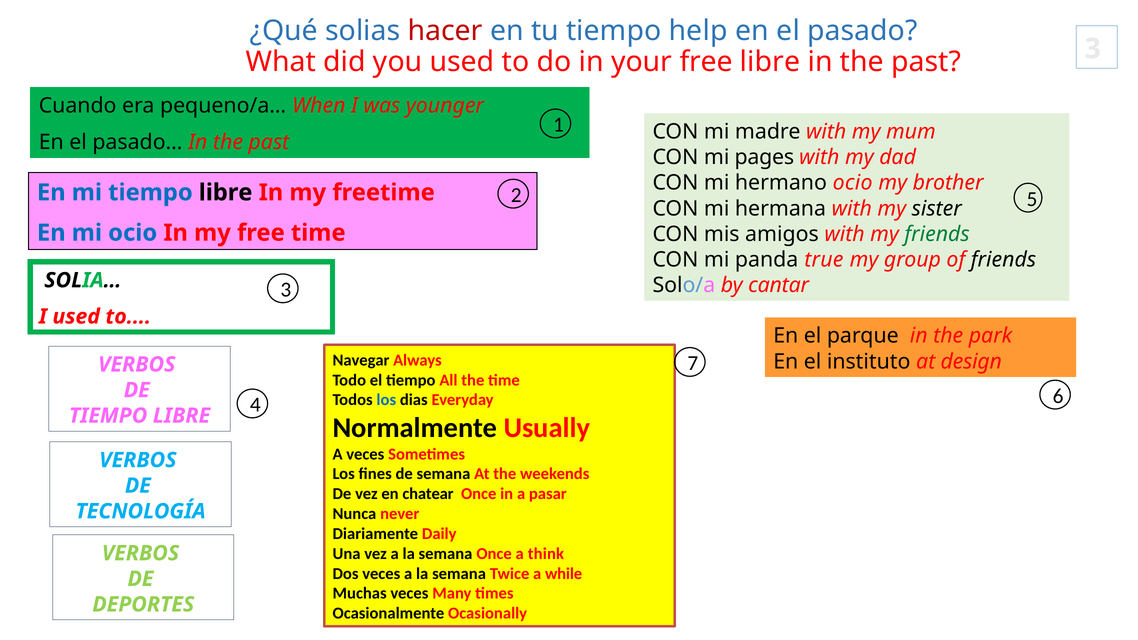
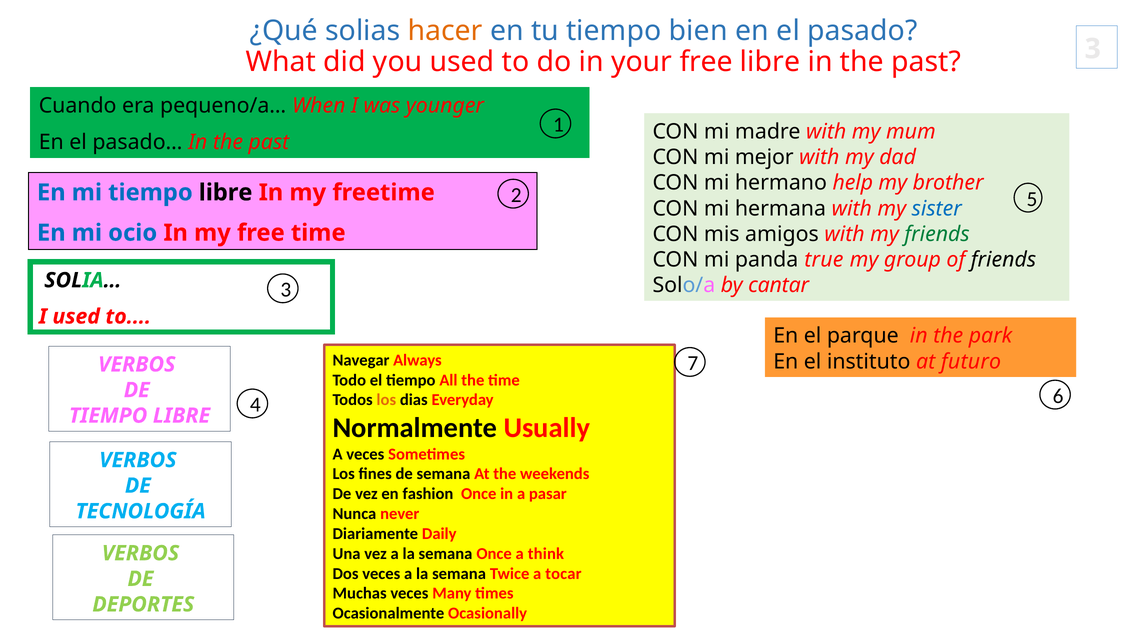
hacer colour: red -> orange
help: help -> bien
pages: pages -> mejor
hermano ocio: ocio -> help
sister colour: black -> blue
design: design -> futuro
los at (386, 400) colour: blue -> orange
chatear: chatear -> fashion
while: while -> tocar
